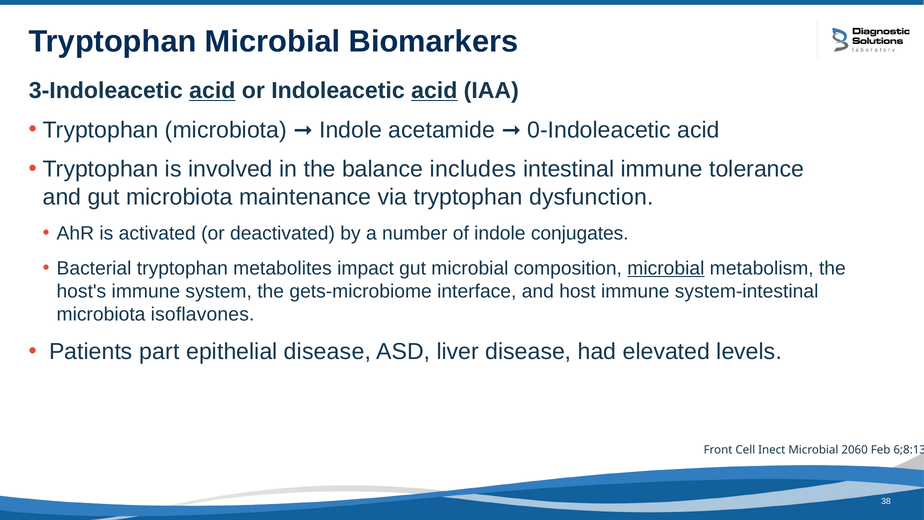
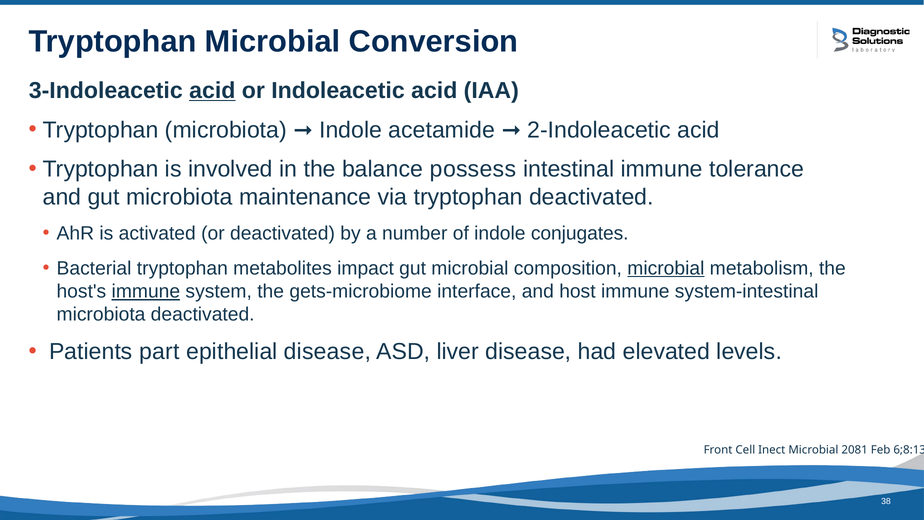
Biomarkers: Biomarkers -> Conversion
acid at (434, 91) underline: present -> none
0-Indoleacetic: 0-Indoleacetic -> 2-Indoleacetic
includes: includes -> possess
tryptophan dysfunction: dysfunction -> deactivated
immune at (146, 291) underline: none -> present
microbiota isoflavones: isoflavones -> deactivated
2060: 2060 -> 2081
